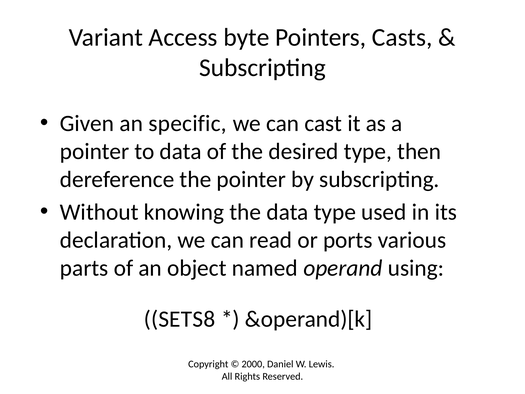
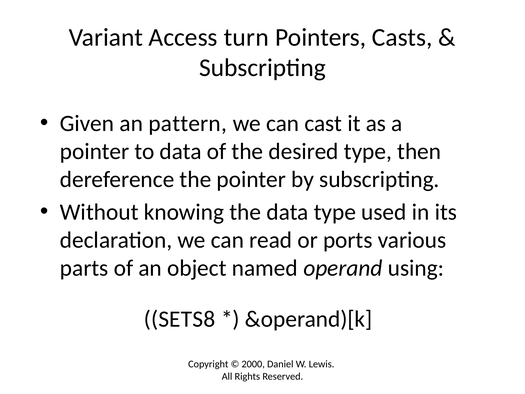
byte: byte -> turn
specific: specific -> pattern
